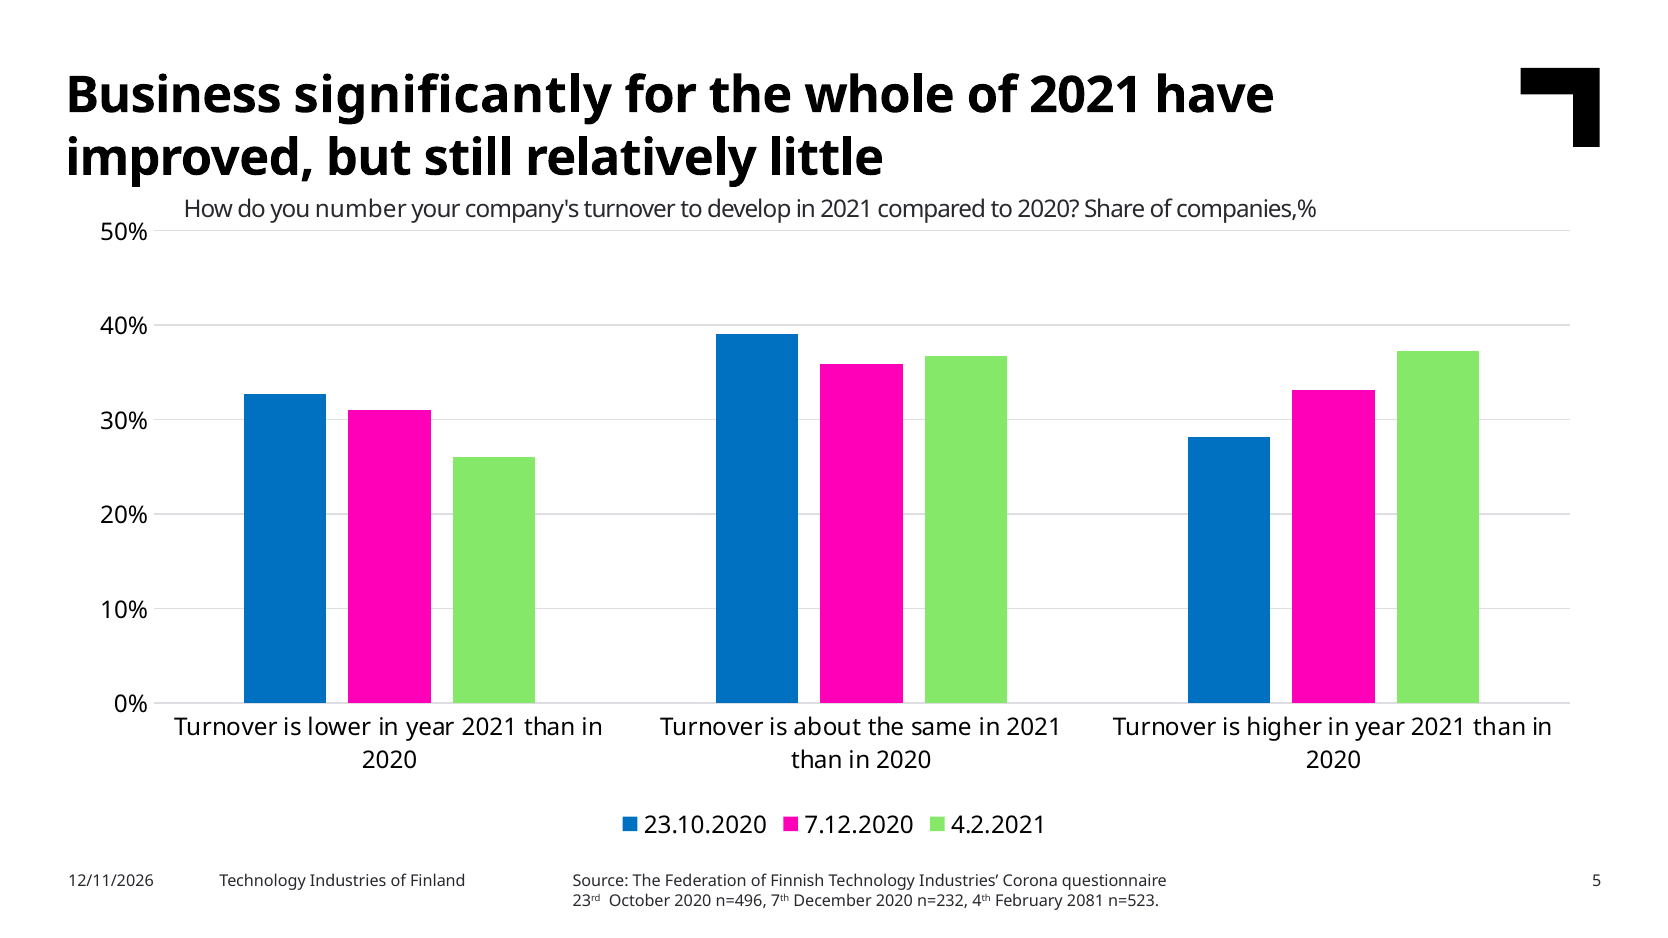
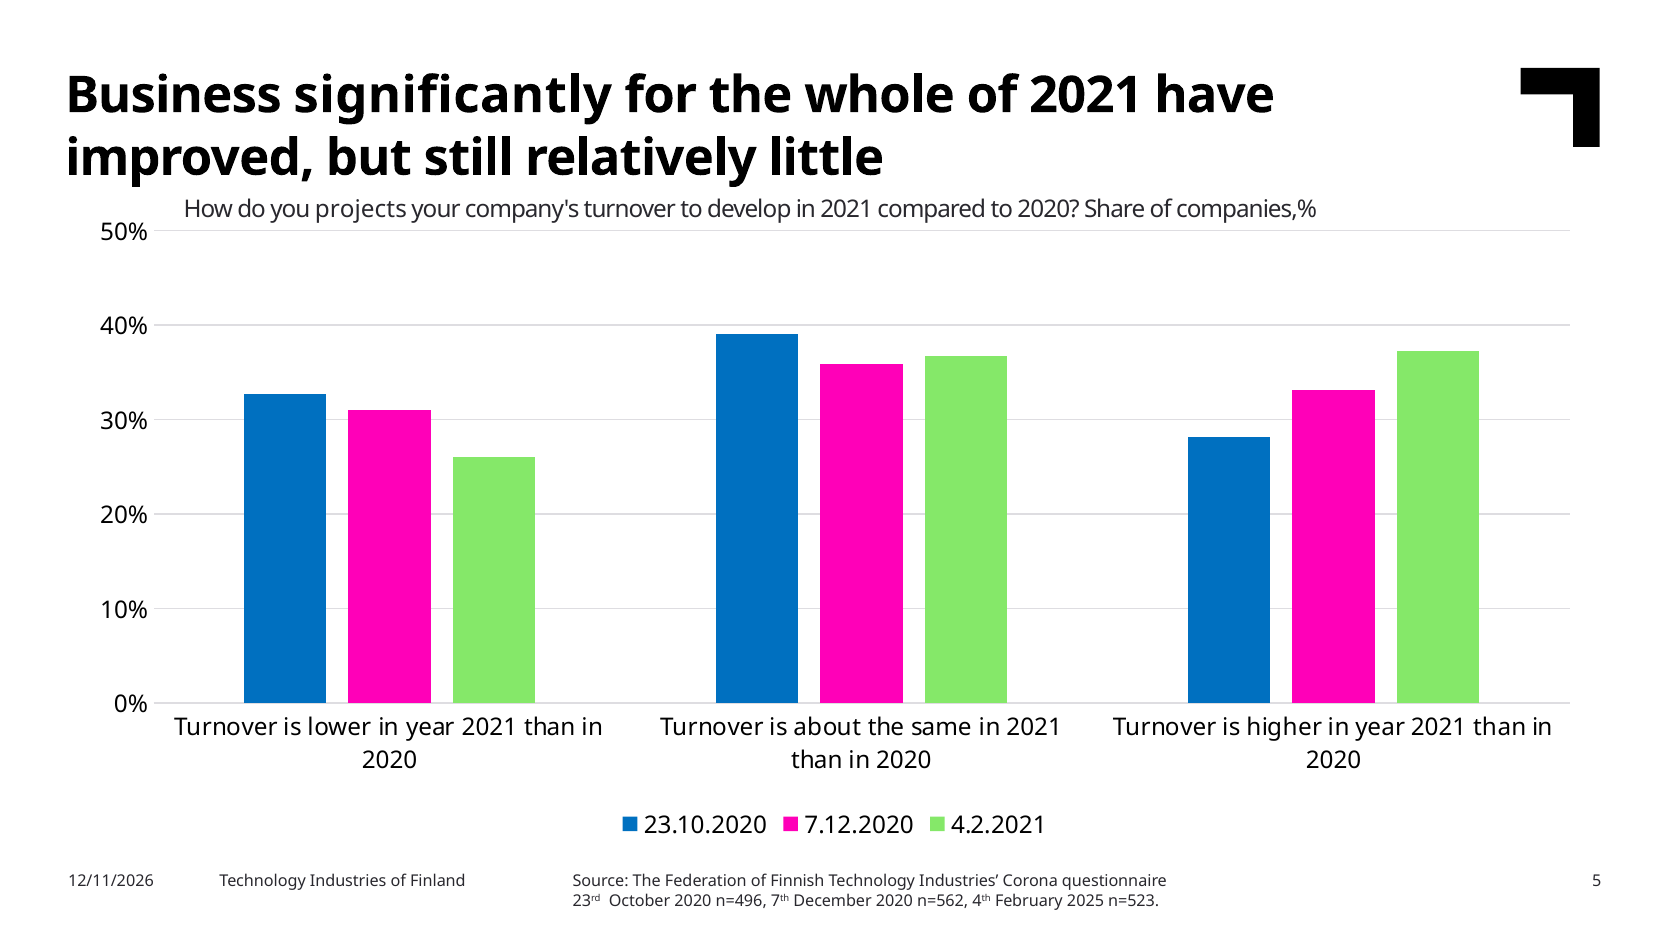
number: number -> projects
n=232: n=232 -> n=562
2081: 2081 -> 2025
